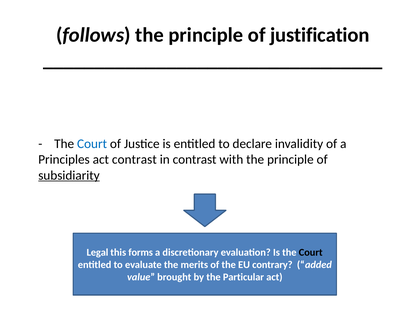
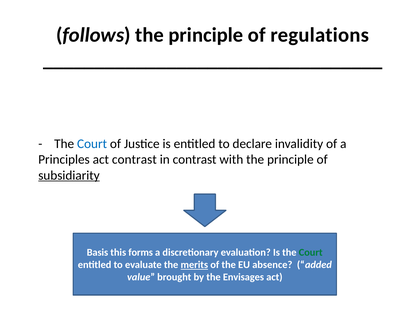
justification: justification -> regulations
Legal: Legal -> Basis
Court at (311, 252) colour: black -> green
merits underline: none -> present
contrary: contrary -> absence
Particular: Particular -> Envisages
